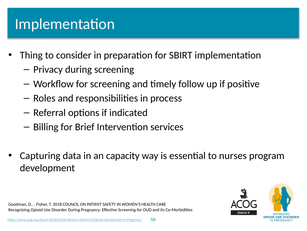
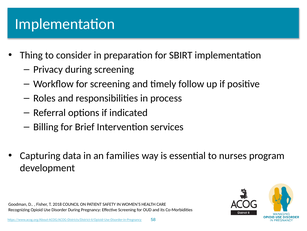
capacity: capacity -> families
